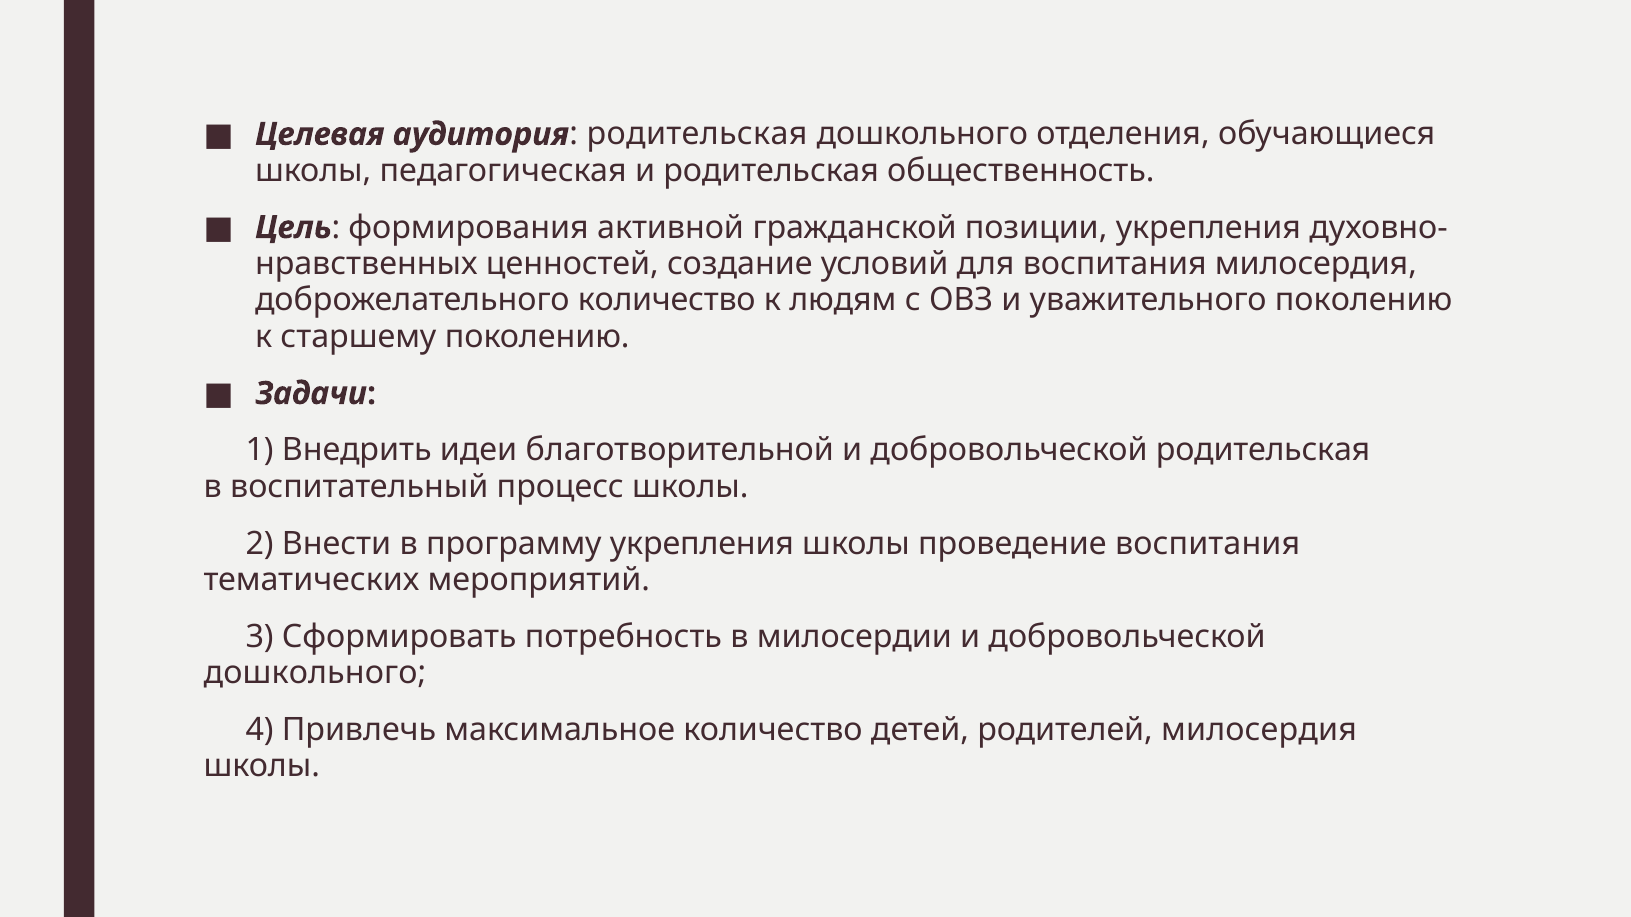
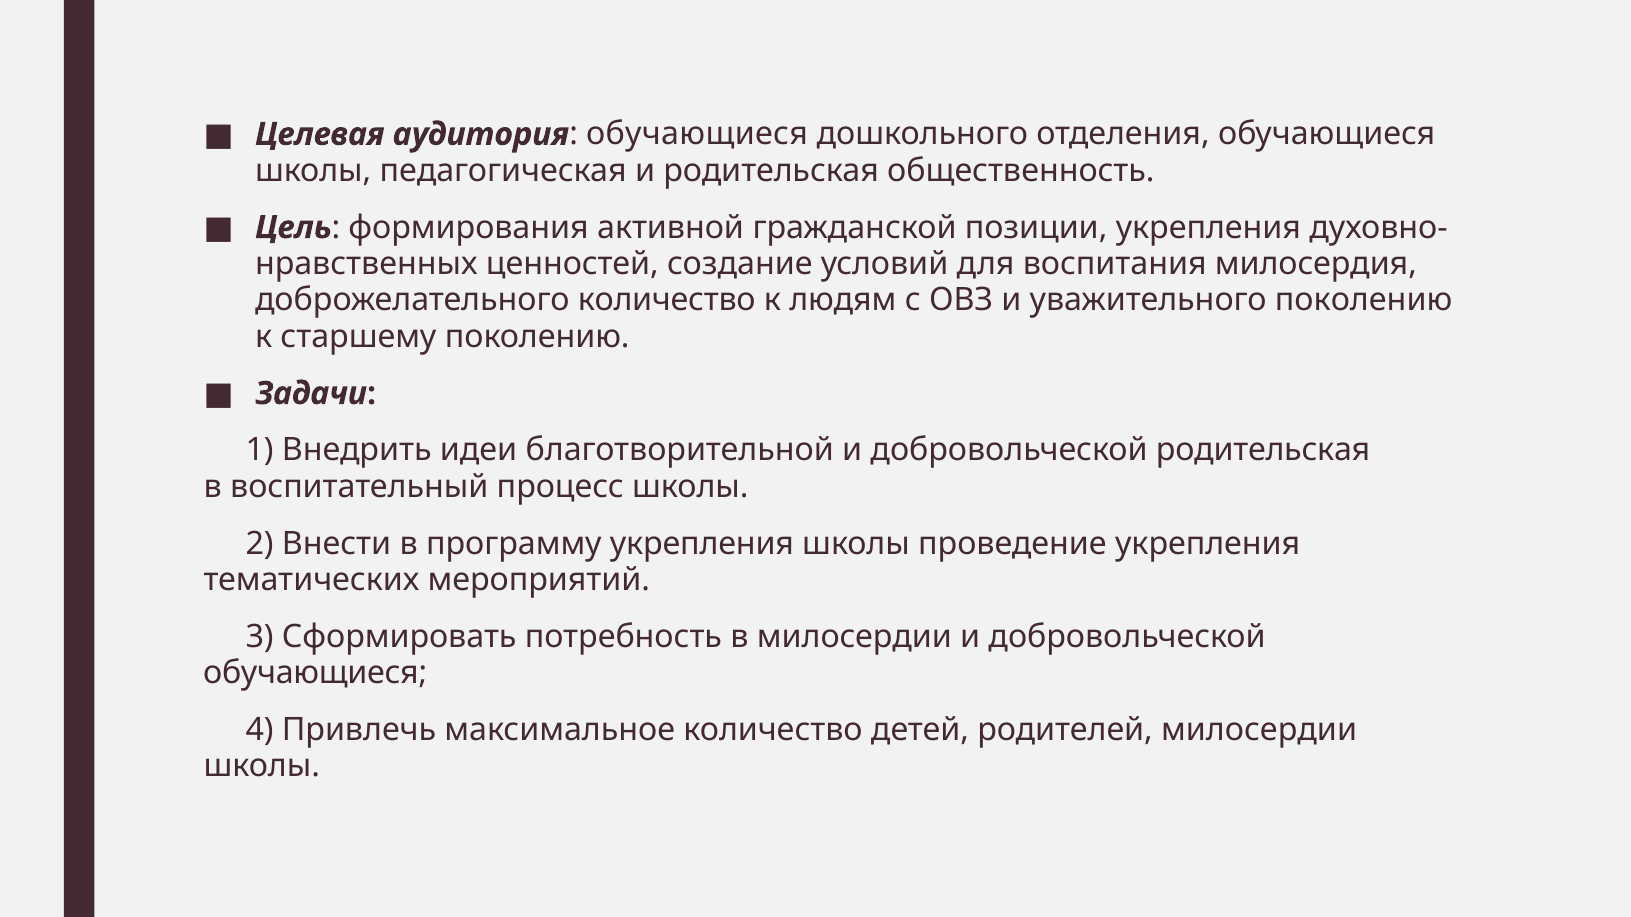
родительская at (697, 134): родительская -> обучающиеся
проведение воспитания: воспитания -> укрепления
дошкольного at (315, 673): дошкольного -> обучающиеся
родителей милосердия: милосердия -> милосердии
